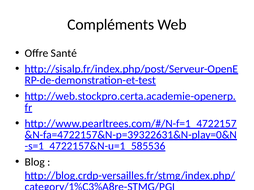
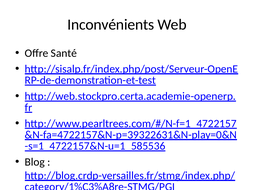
Compléments: Compléments -> Inconvénients
